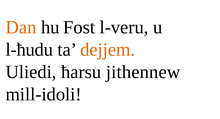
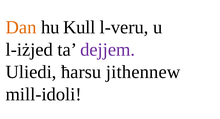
Fost: Fost -> Kull
l-ħudu: l-ħudu -> l-iżjed
dejjem colour: orange -> purple
